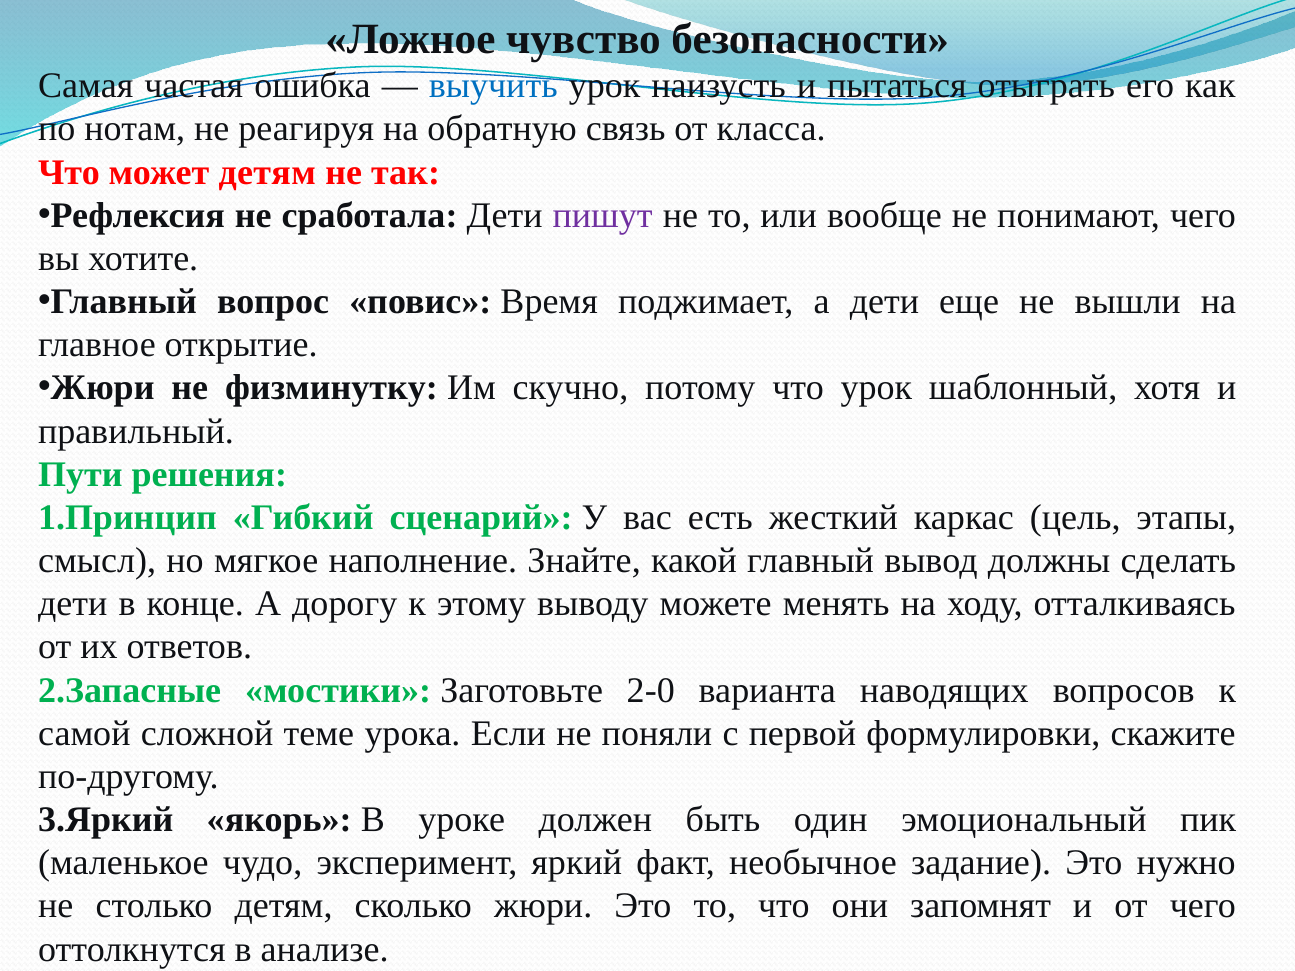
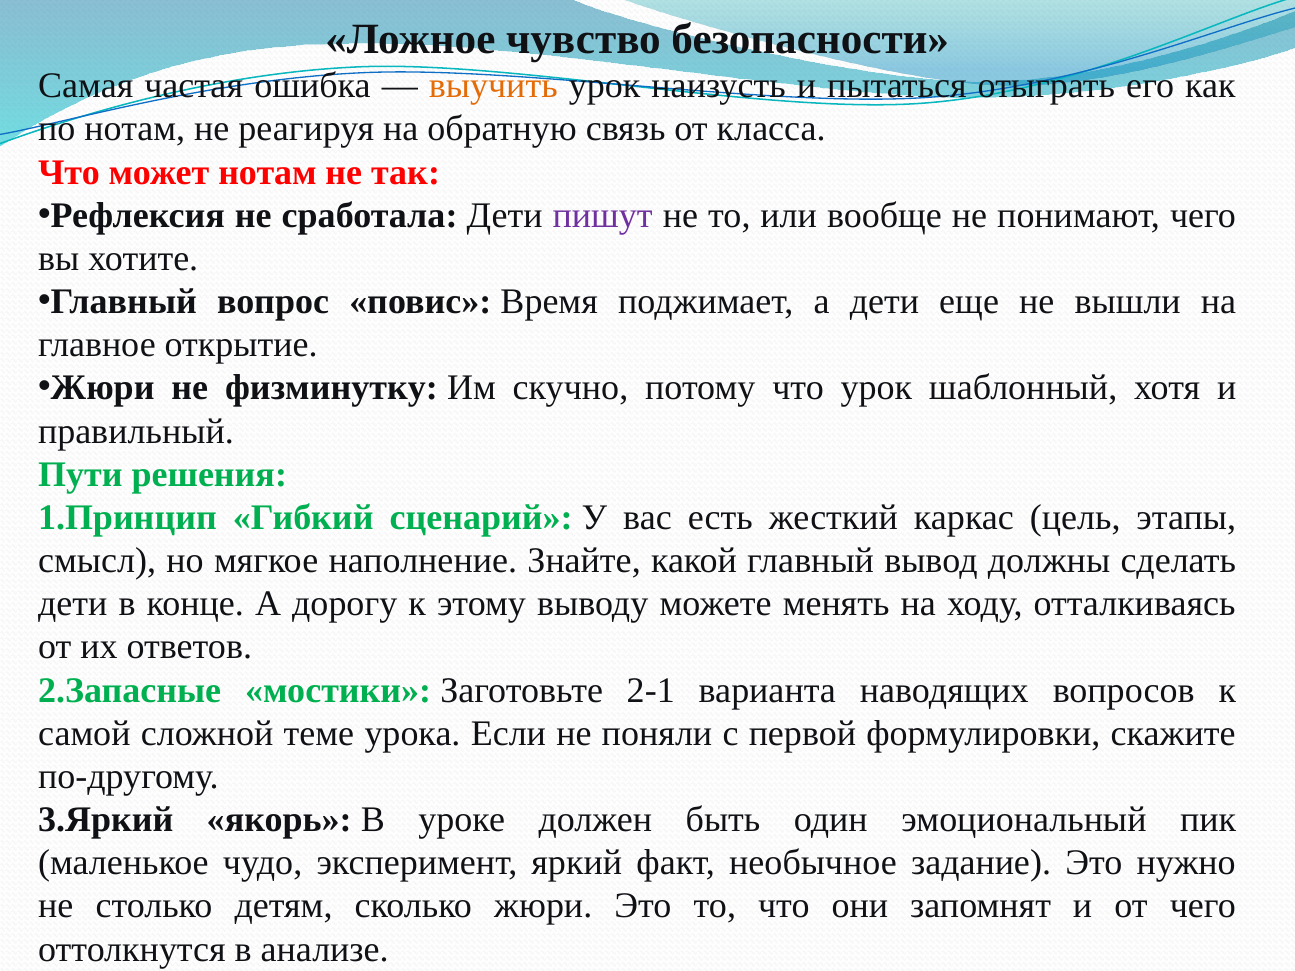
выучить colour: blue -> orange
может детям: детям -> нотам
2-0: 2-0 -> 2-1
